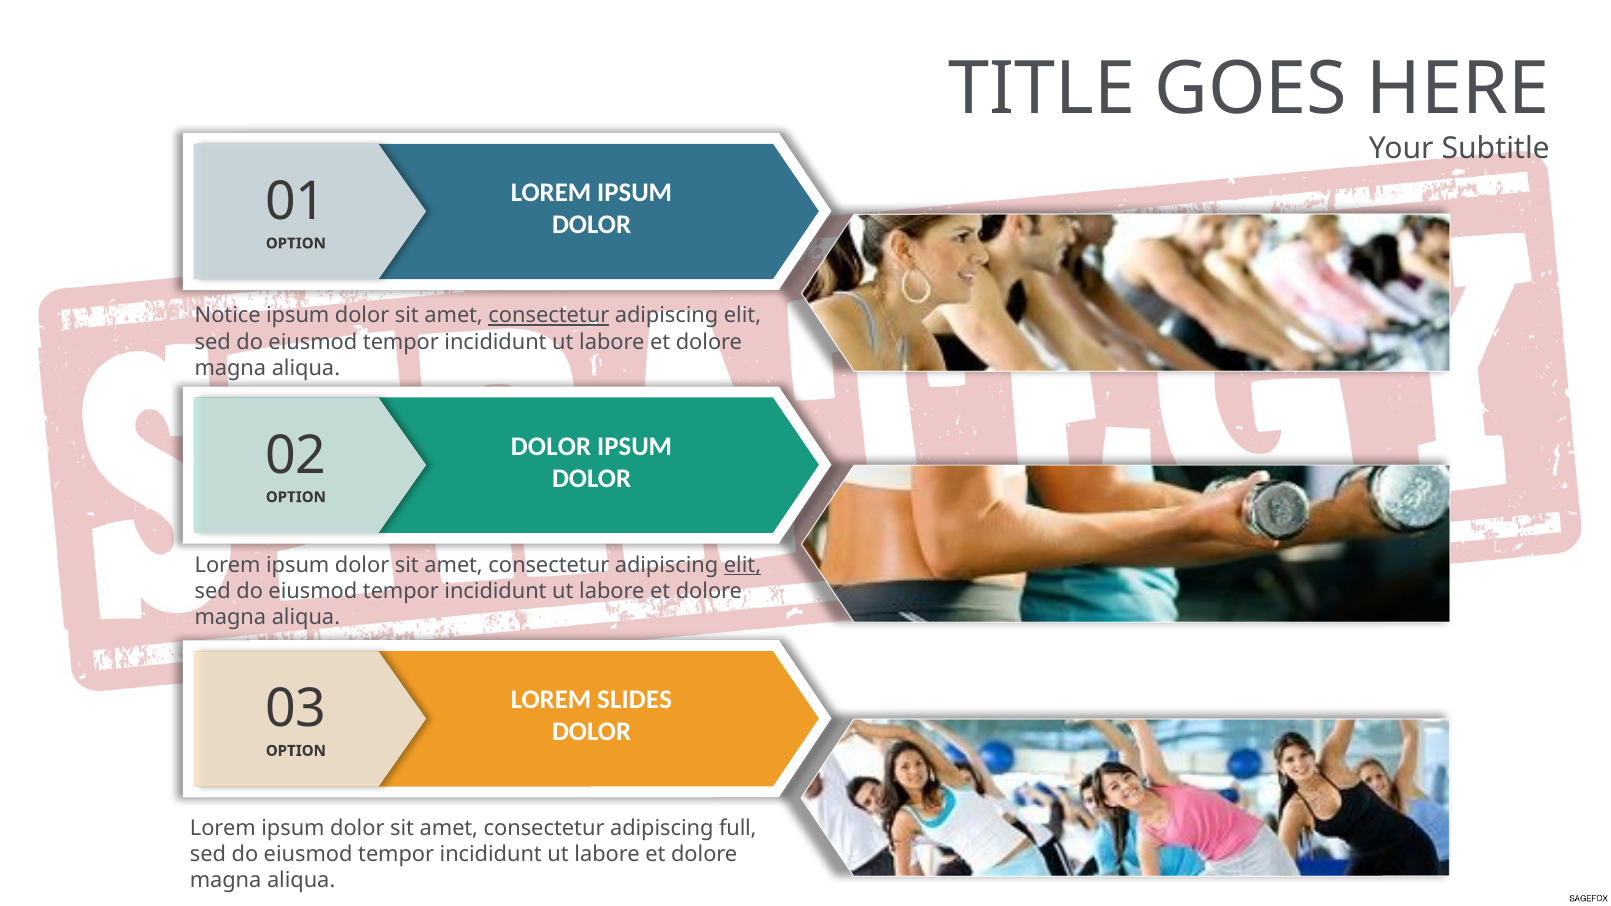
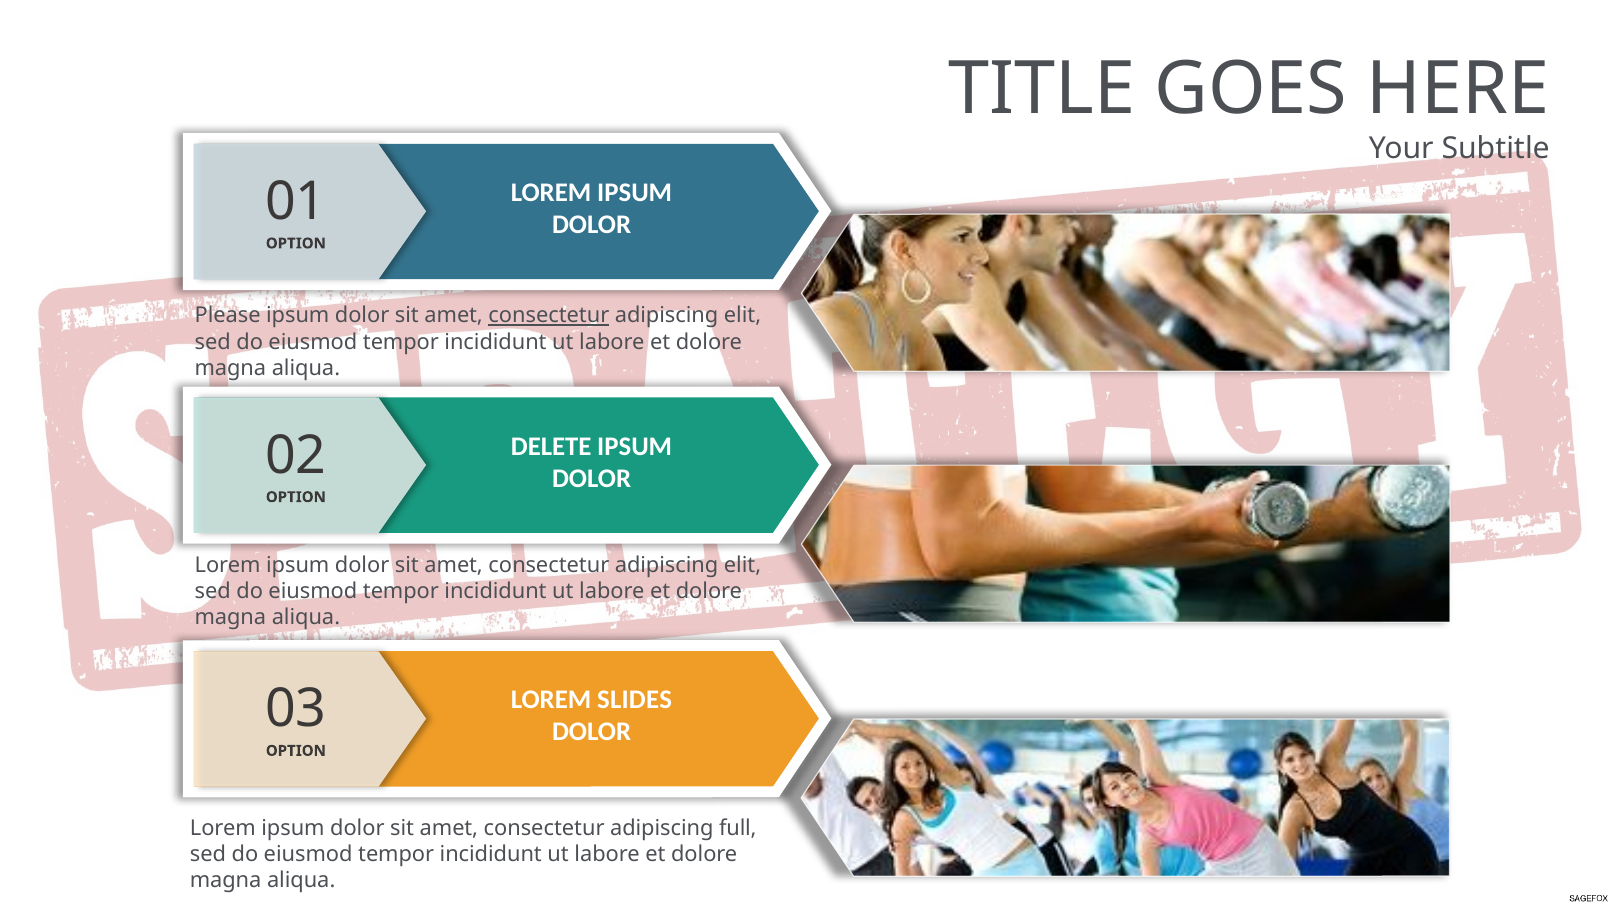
Notice: Notice -> Please
DOLOR at (551, 446): DOLOR -> DELETE
elit at (742, 565) underline: present -> none
